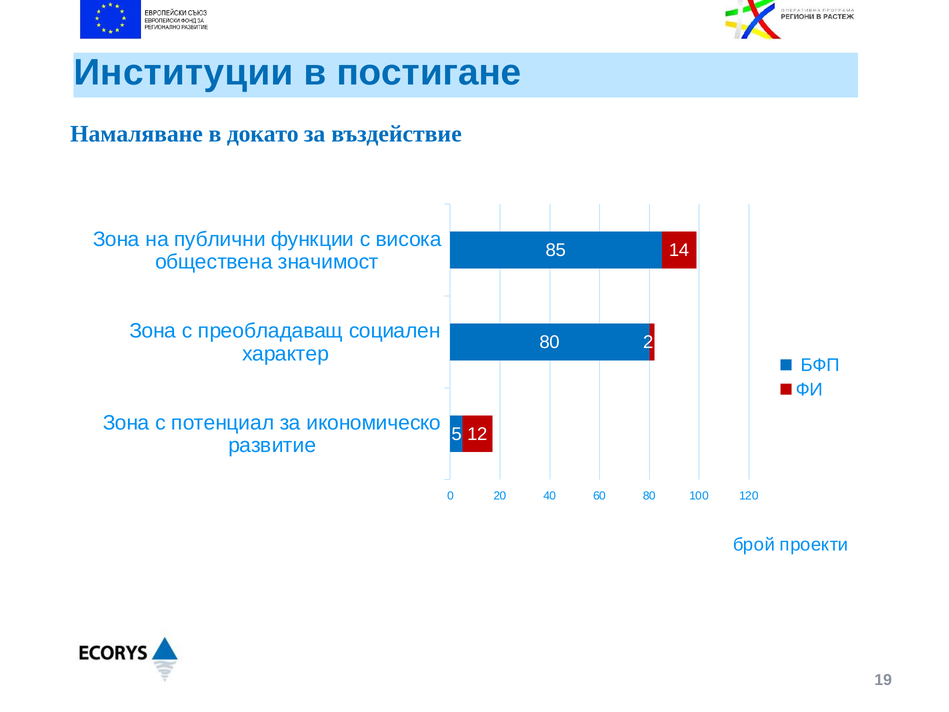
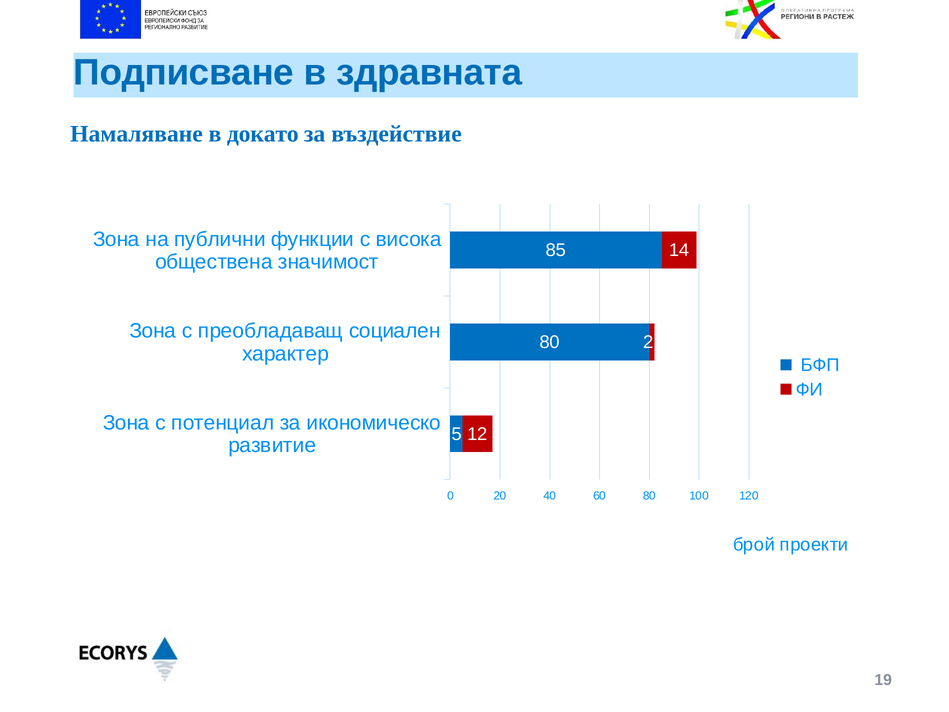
Институции: Институции -> Подписване
постигане: постигане -> здравната
